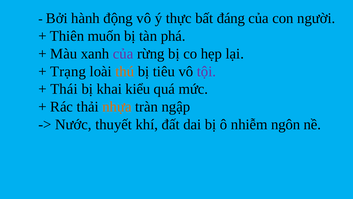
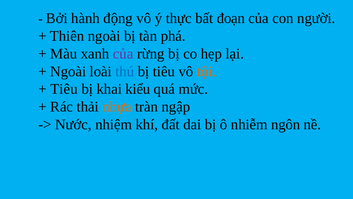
đáng: đáng -> đoạn
Thiên muốn: muốn -> ngoài
Trạng at (68, 71): Trạng -> Ngoài
thú colour: orange -> blue
tội colour: purple -> orange
Thái at (64, 89): Thái -> Tiêu
thuyết: thuyết -> nhiệm
